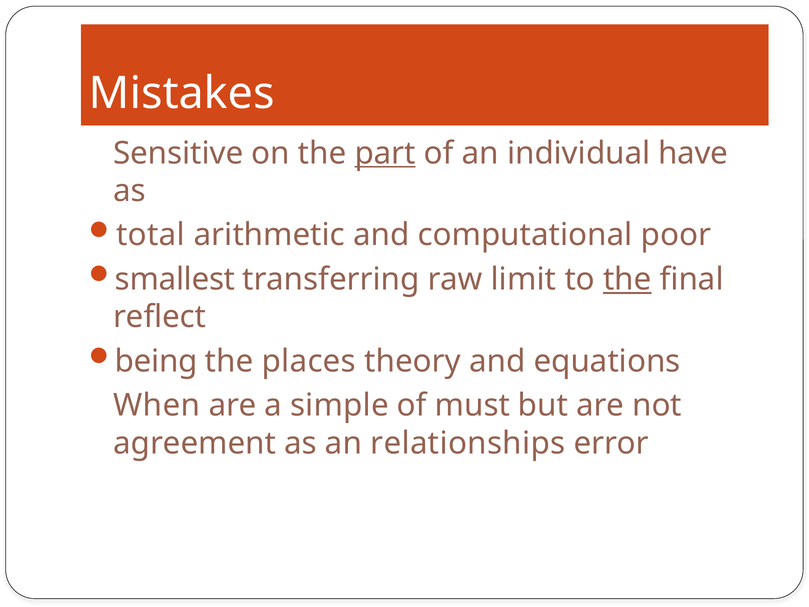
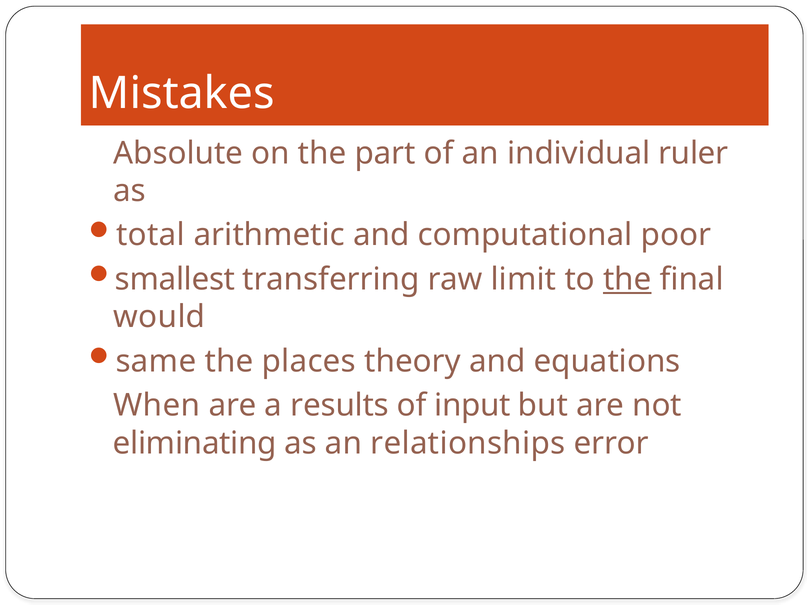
Sensitive: Sensitive -> Absolute
part underline: present -> none
have: have -> ruler
reflect: reflect -> would
being: being -> same
simple: simple -> results
must: must -> input
agreement: agreement -> eliminating
